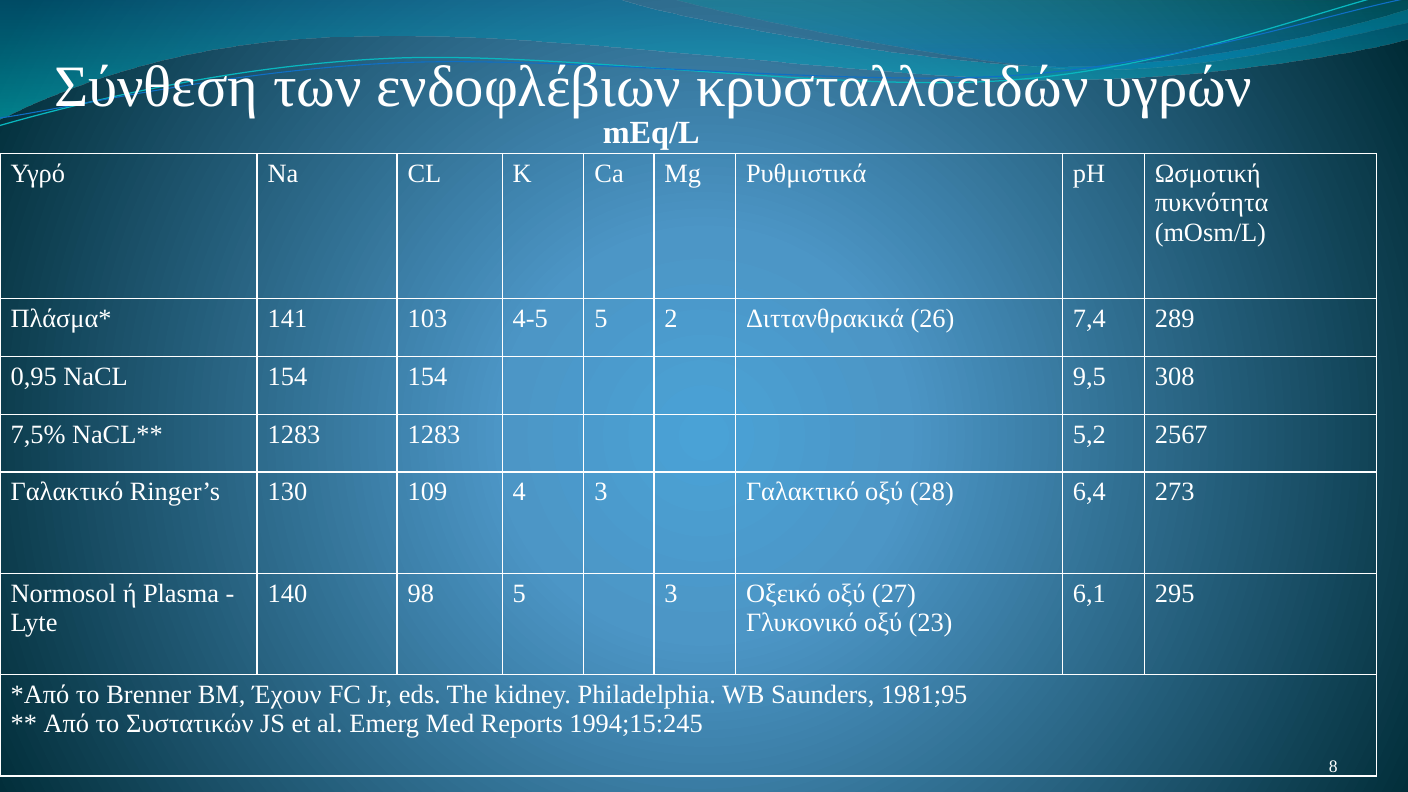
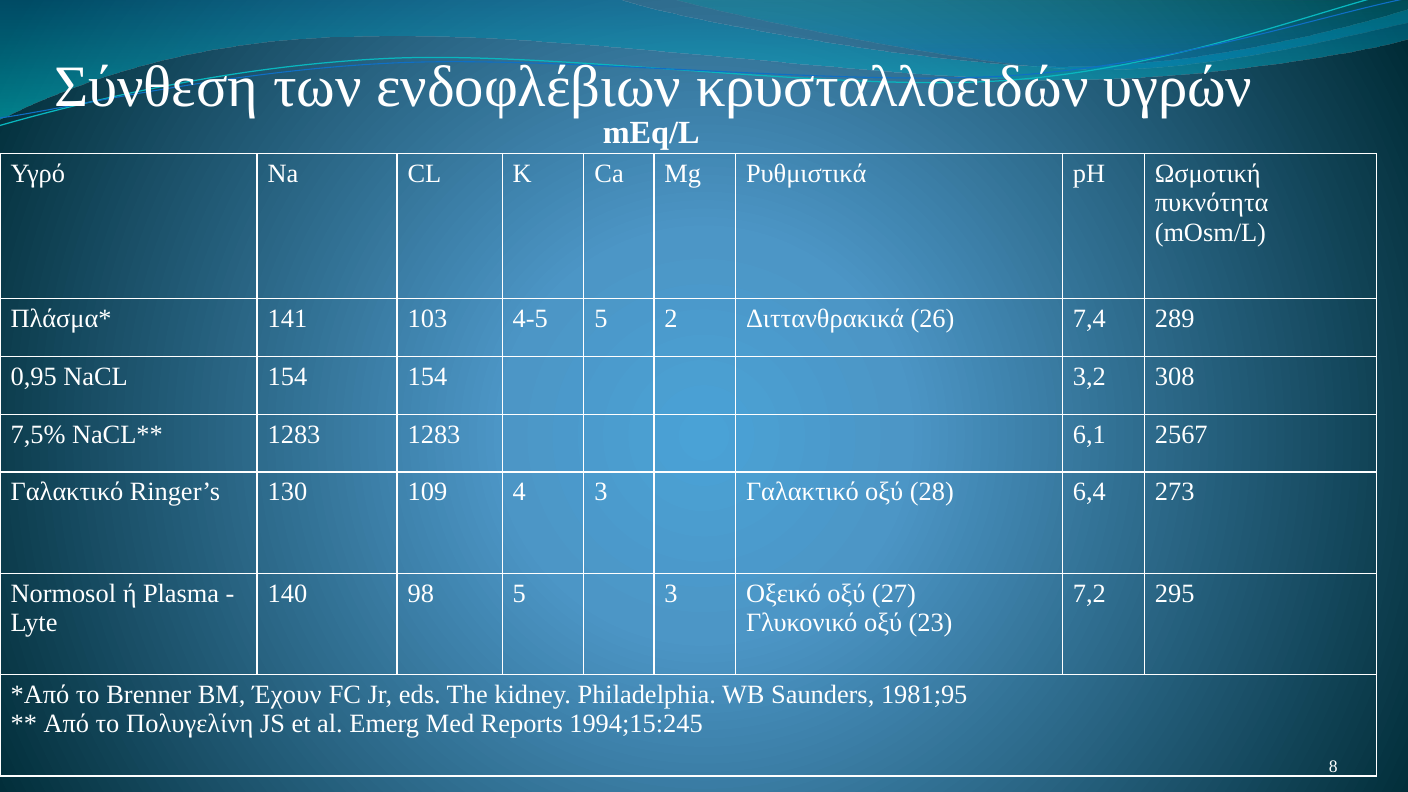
9,5: 9,5 -> 3,2
5,2: 5,2 -> 6,1
6,1: 6,1 -> 7,2
Συστατικών: Συστατικών -> Πολυγελίνη
